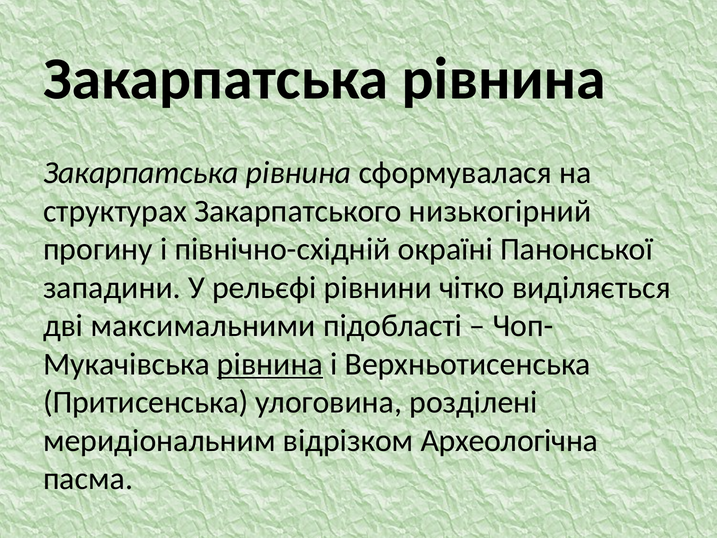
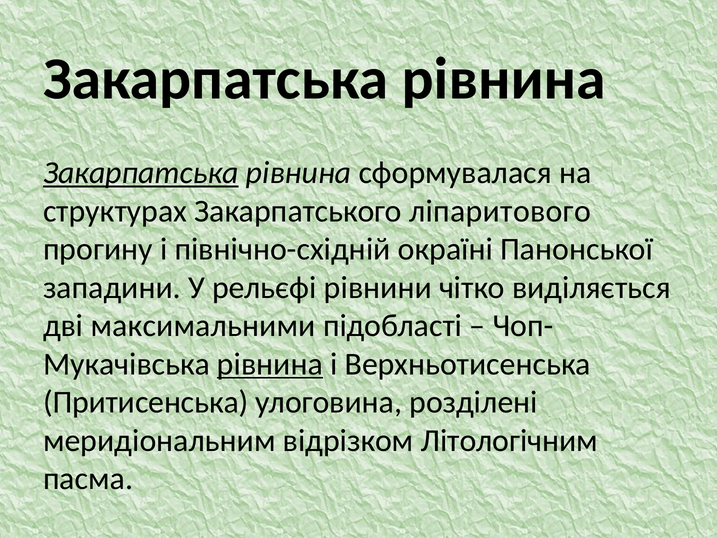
Закарпатська at (141, 173) underline: none -> present
низькогірний: низькогірний -> ліпаритового
Археологічна: Археологічна -> Літологічним
